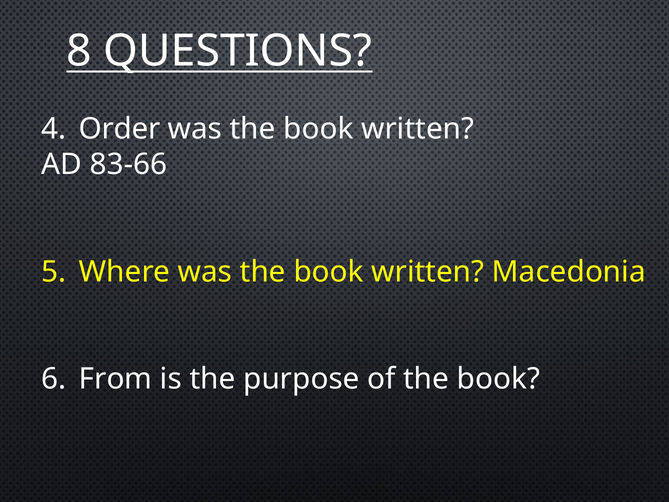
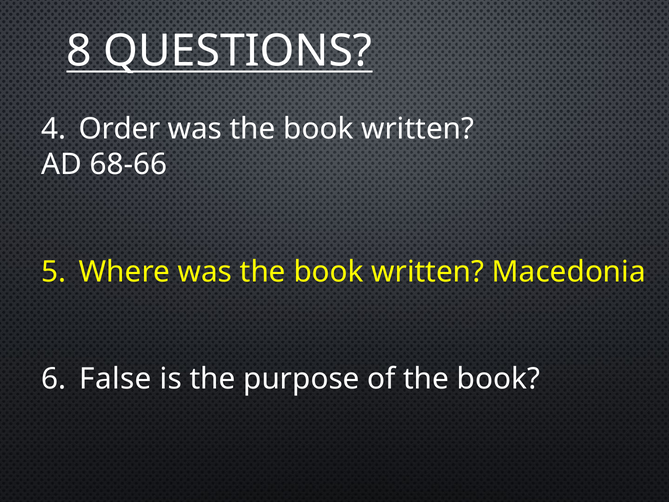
83-66: 83-66 -> 68-66
From: From -> False
